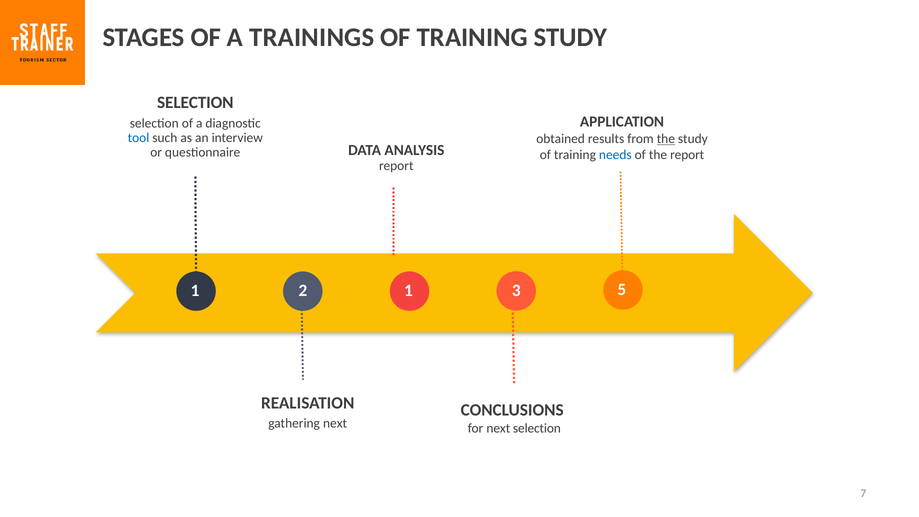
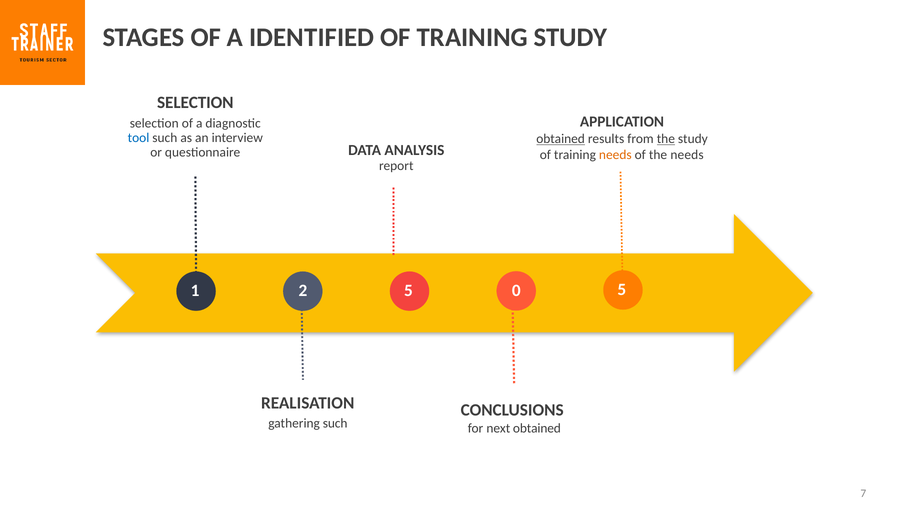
TRAININGS: TRAININGS -> IDENTIFIED
obtained at (561, 139) underline: none -> present
needs at (615, 155) colour: blue -> orange
the report: report -> needs
1 1: 1 -> 5
3 at (516, 290): 3 -> 0
gathering next: next -> such
next selection: selection -> obtained
